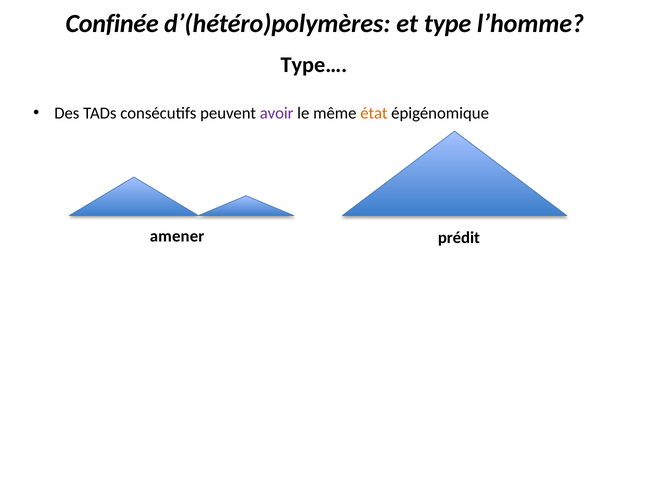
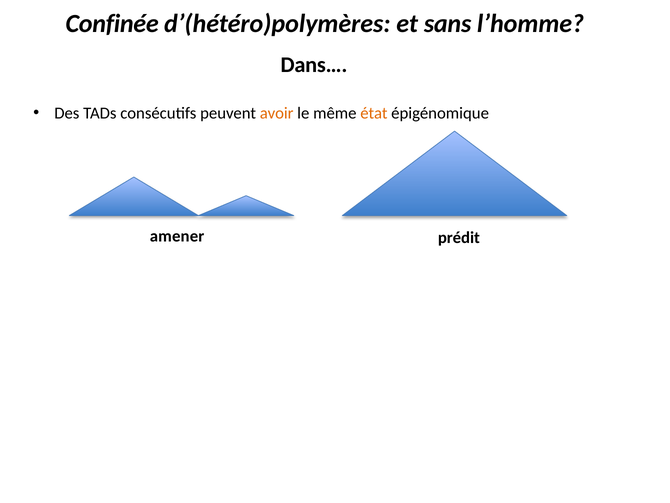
type: type -> sans
Type…: Type… -> Dans…
avoir colour: purple -> orange
